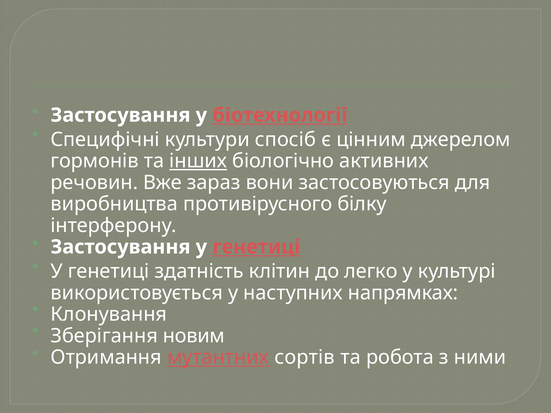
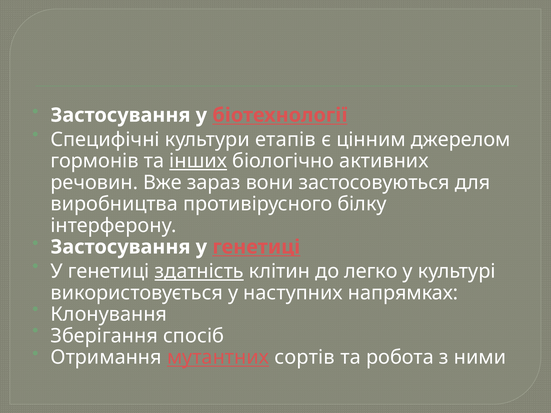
спосіб: спосіб -> етапів
здатність underline: none -> present
новим: новим -> спосіб
